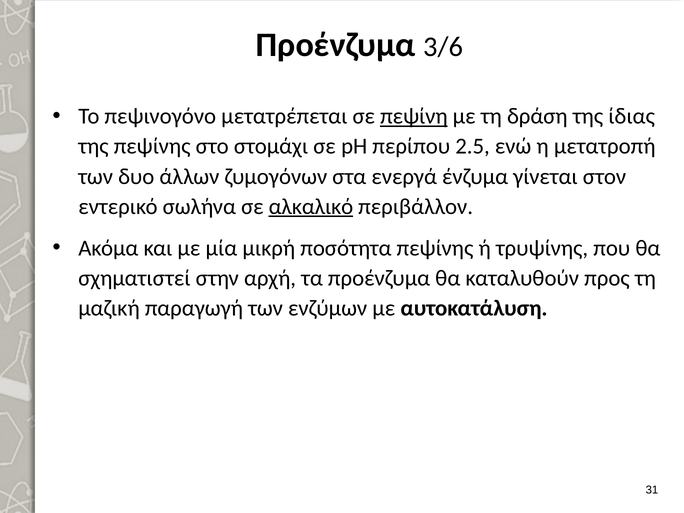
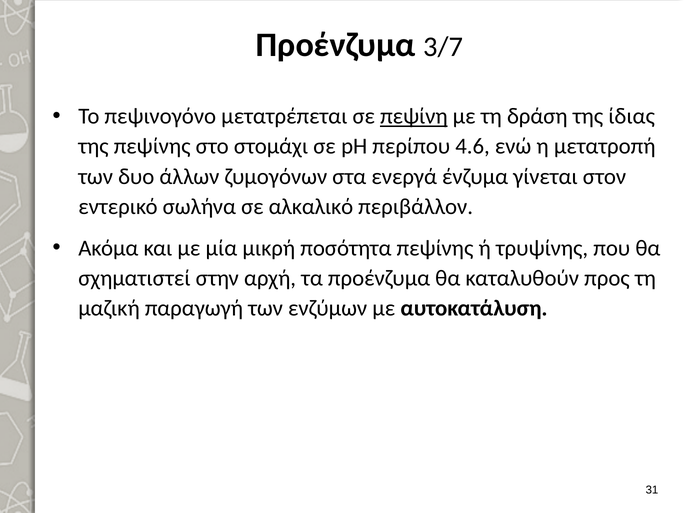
3/6: 3/6 -> 3/7
2.5: 2.5 -> 4.6
αλκαλικό underline: present -> none
